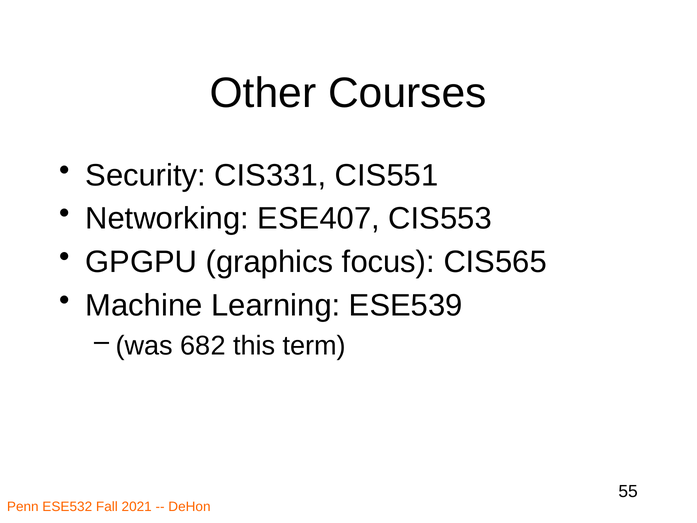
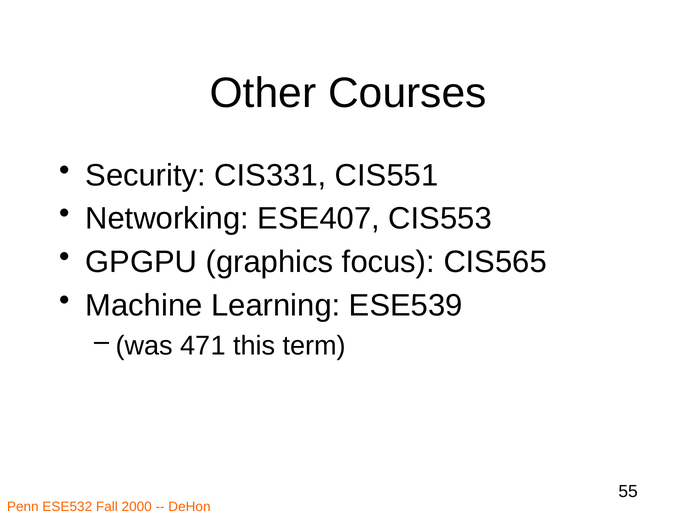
682: 682 -> 471
2021: 2021 -> 2000
